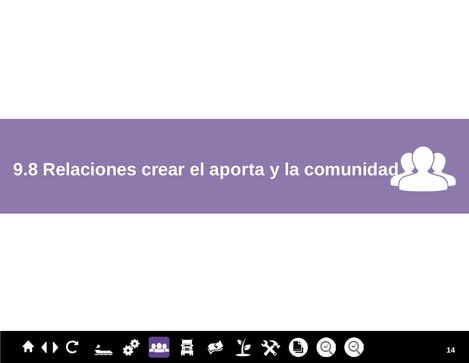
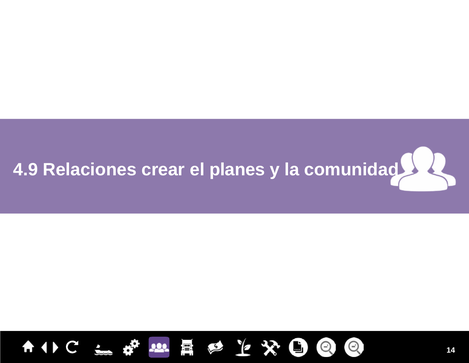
9.8: 9.8 -> 4.9
aporta: aporta -> planes
